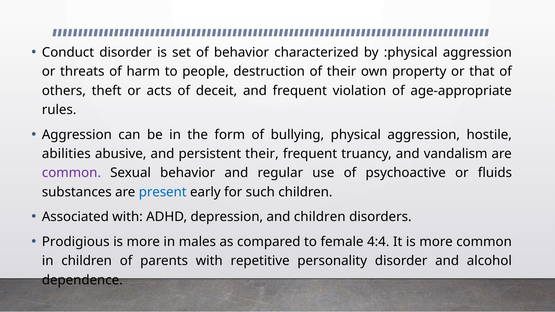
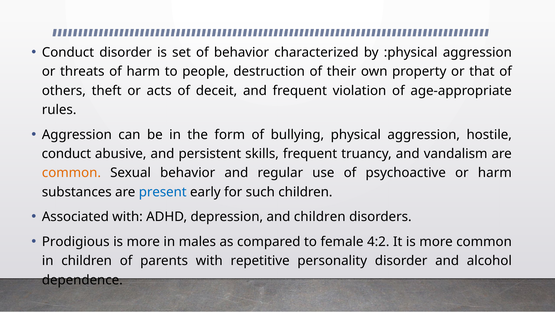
abilities at (66, 154): abilities -> conduct
persistent their: their -> skills
common at (71, 173) colour: purple -> orange
or fluids: fluids -> harm
4:4: 4:4 -> 4:2
